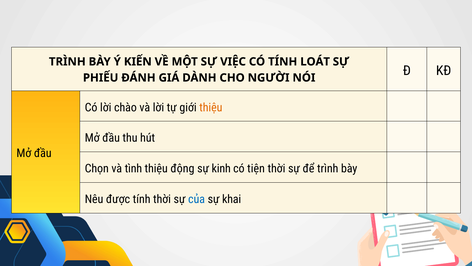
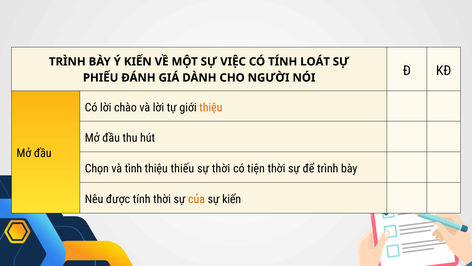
động: động -> thiếu
sự kinh: kinh -> thời
của colour: blue -> orange
sự khai: khai -> kiến
